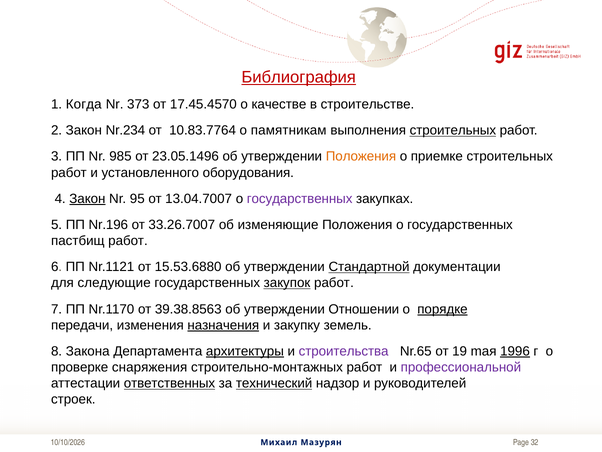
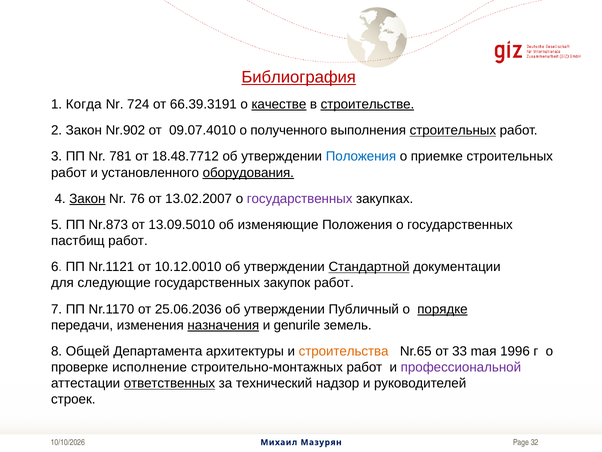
373: 373 -> 724
17.45.4570: 17.45.4570 -> 66.39.3191
качестве underline: none -> present
строительстве underline: none -> present
Nr.234: Nr.234 -> Nr.902
10.83.7764: 10.83.7764 -> 09.07.4010
памятникам: памятникам -> полученного
985: 985 -> 781
23.05.1496: 23.05.1496 -> 18.48.7712
Положения at (361, 156) colour: orange -> blue
оборудования underline: none -> present
95: 95 -> 76
13.04.7007: 13.04.7007 -> 13.02.2007
Nr.196: Nr.196 -> Nr.873
33.26.7007: 33.26.7007 -> 13.09.5010
15.53.6880: 15.53.6880 -> 10.12.0010
закупок underline: present -> none
39.38.8563: 39.38.8563 -> 25.06.2036
Отношении: Отношении -> Публичный
закупку: закупку -> genurile
Закона: Закона -> Общей
архитектуры underline: present -> none
строительства colour: purple -> orange
19: 19 -> 33
1996 underline: present -> none
снаряжения: снаряжения -> исполнение
технический underline: present -> none
